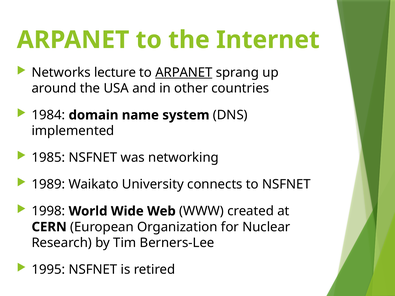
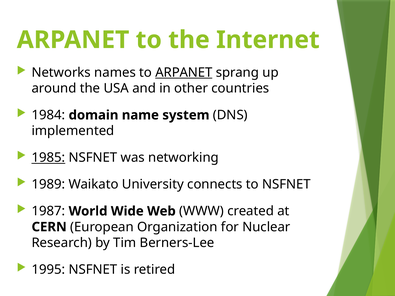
lecture: lecture -> names
1985 underline: none -> present
1998: 1998 -> 1987
